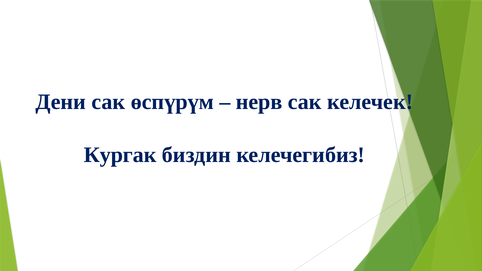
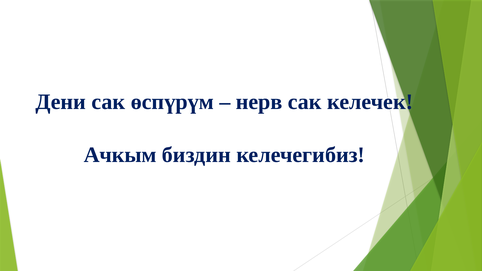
Кургак: Кургак -> Ачкым
